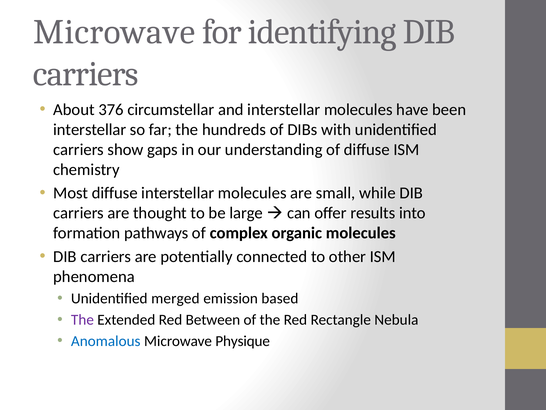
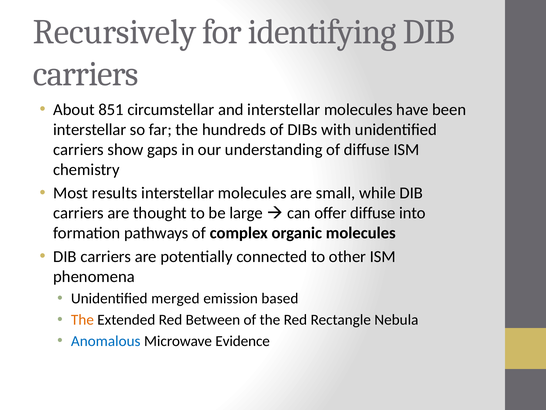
Microwave at (114, 32): Microwave -> Recursively
376: 376 -> 851
Most diffuse: diffuse -> results
offer results: results -> diffuse
The at (82, 319) colour: purple -> orange
Physique: Physique -> Evidence
